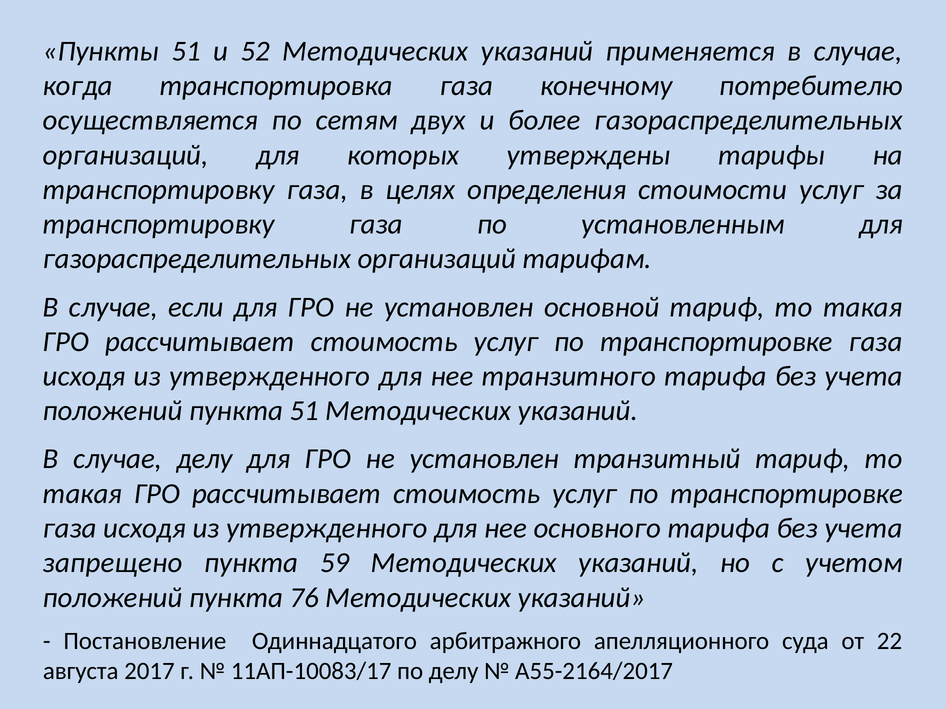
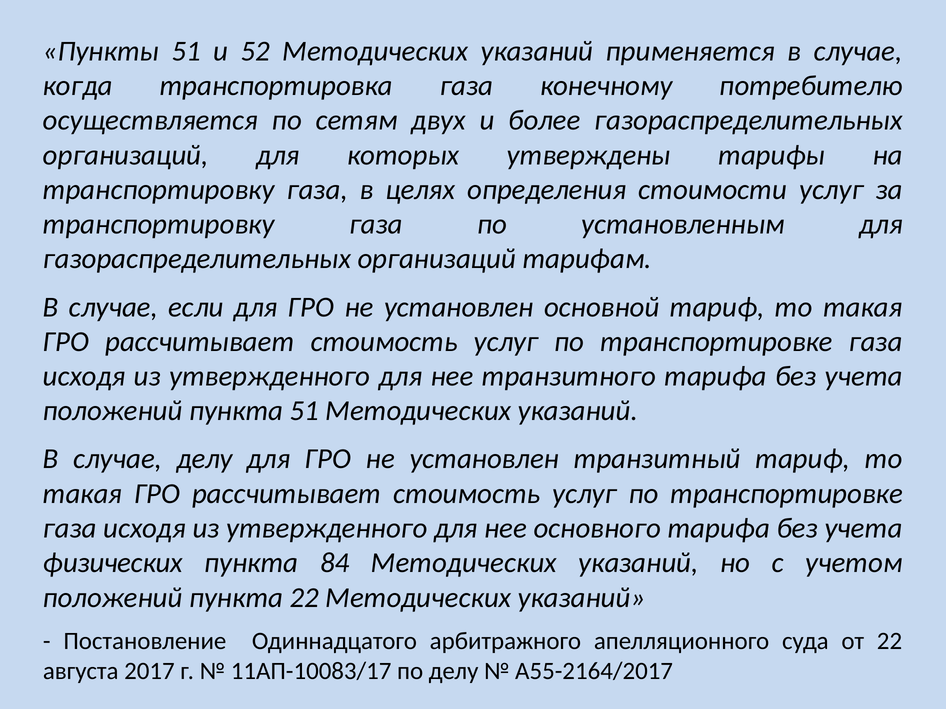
запрещено: запрещено -> физических
59: 59 -> 84
пункта 76: 76 -> 22
